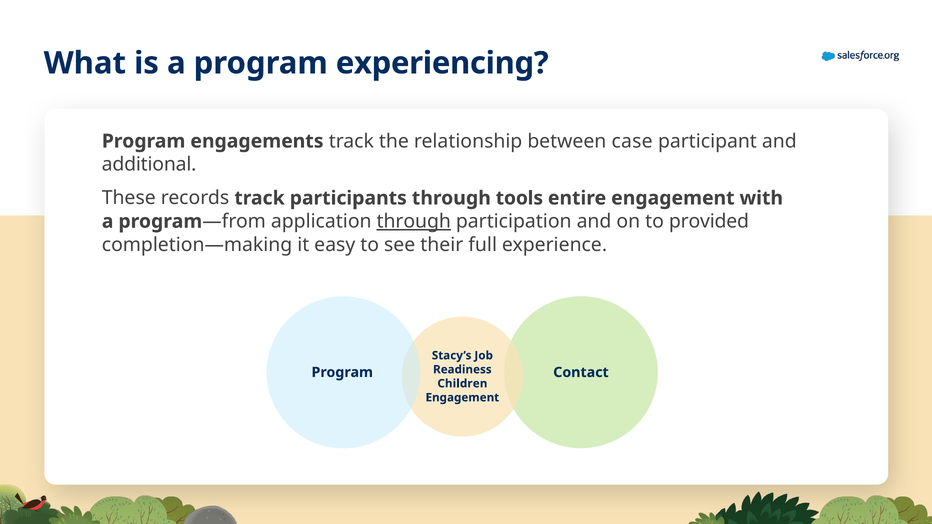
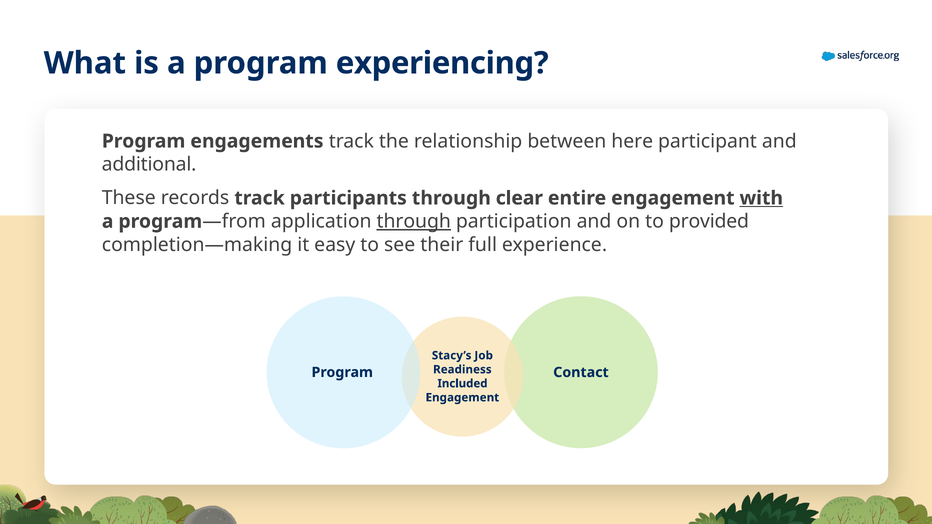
case: case -> here
tools: tools -> clear
with underline: none -> present
Children: Children -> Included
